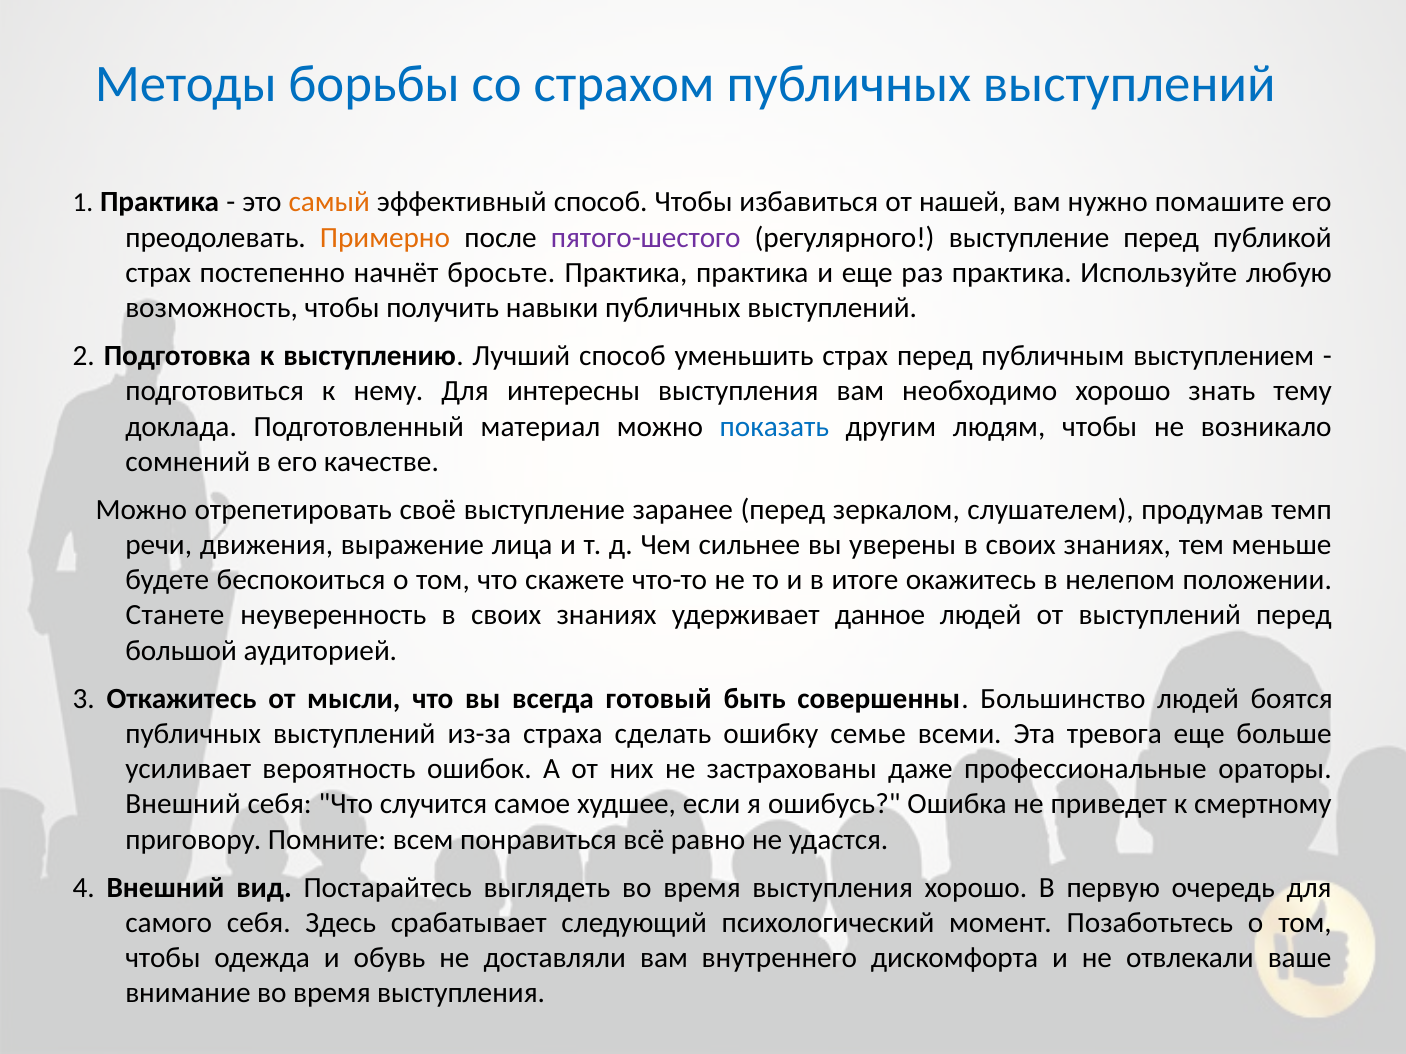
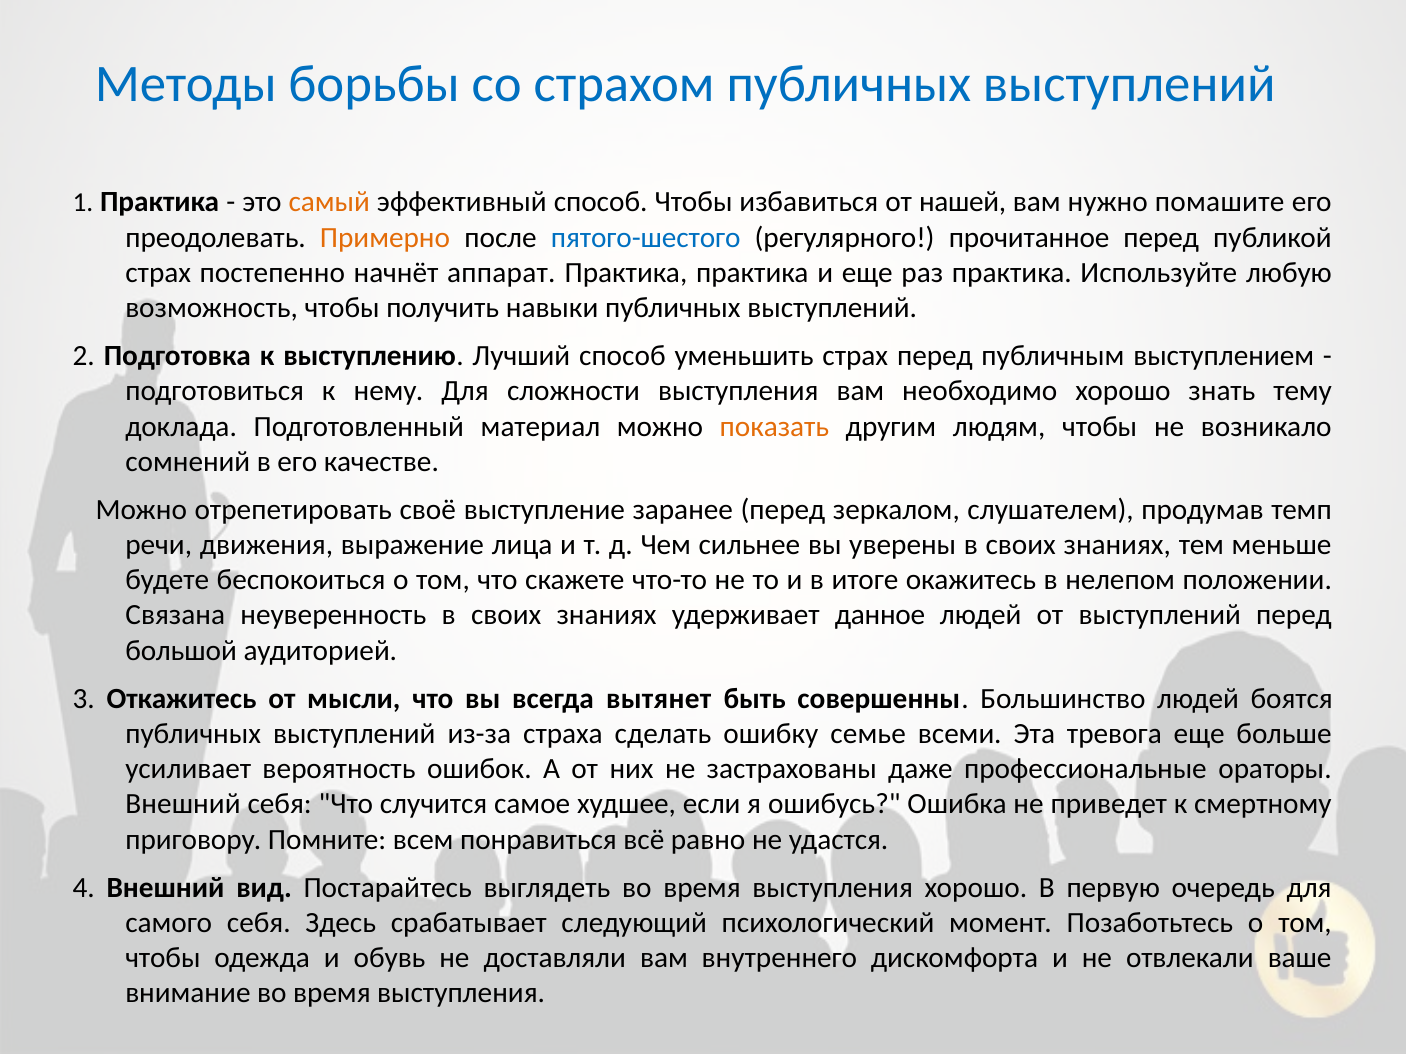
пятого-шестого colour: purple -> blue
регулярного выступление: выступление -> прочитанное
бросьте: бросьте -> аппарат
интересны: интересны -> сложности
показать colour: blue -> orange
Станете: Станете -> Связана
готовый: готовый -> вытянет
